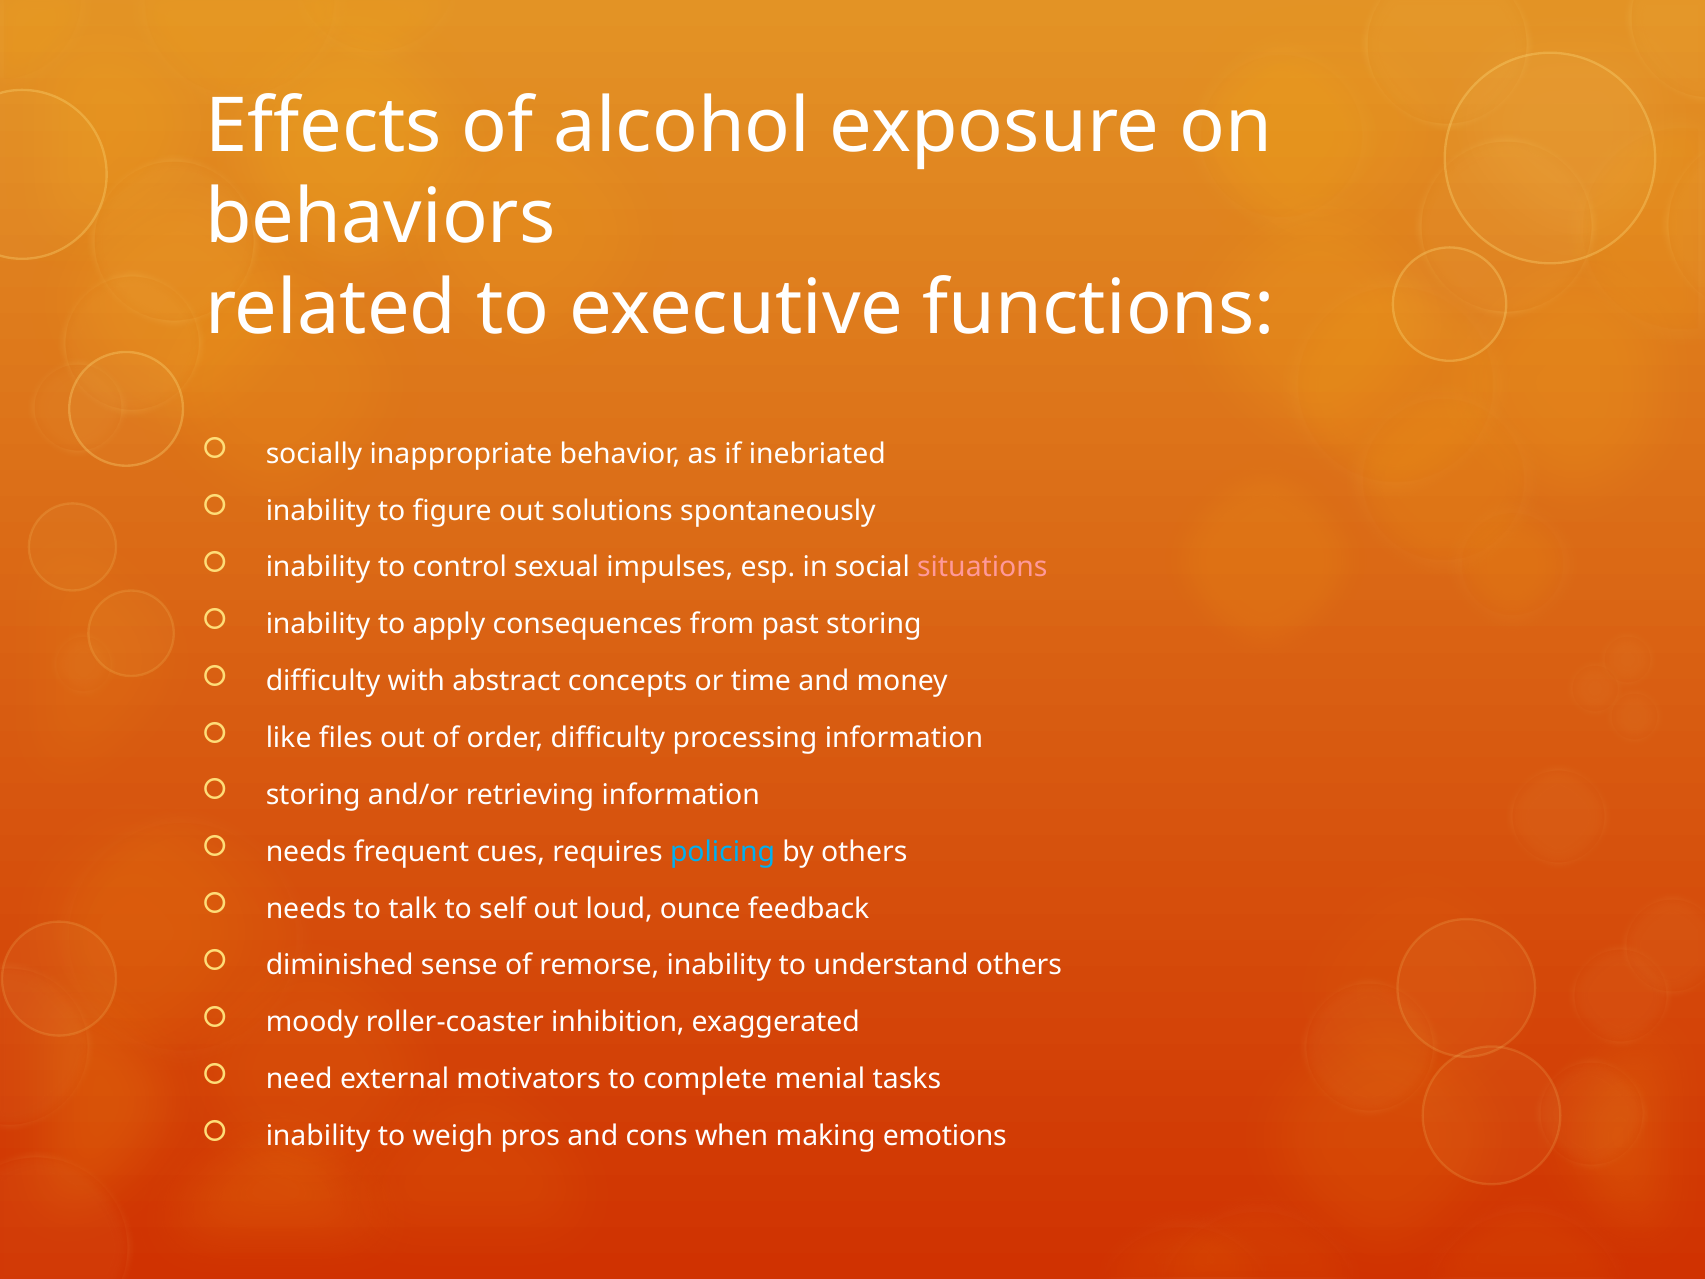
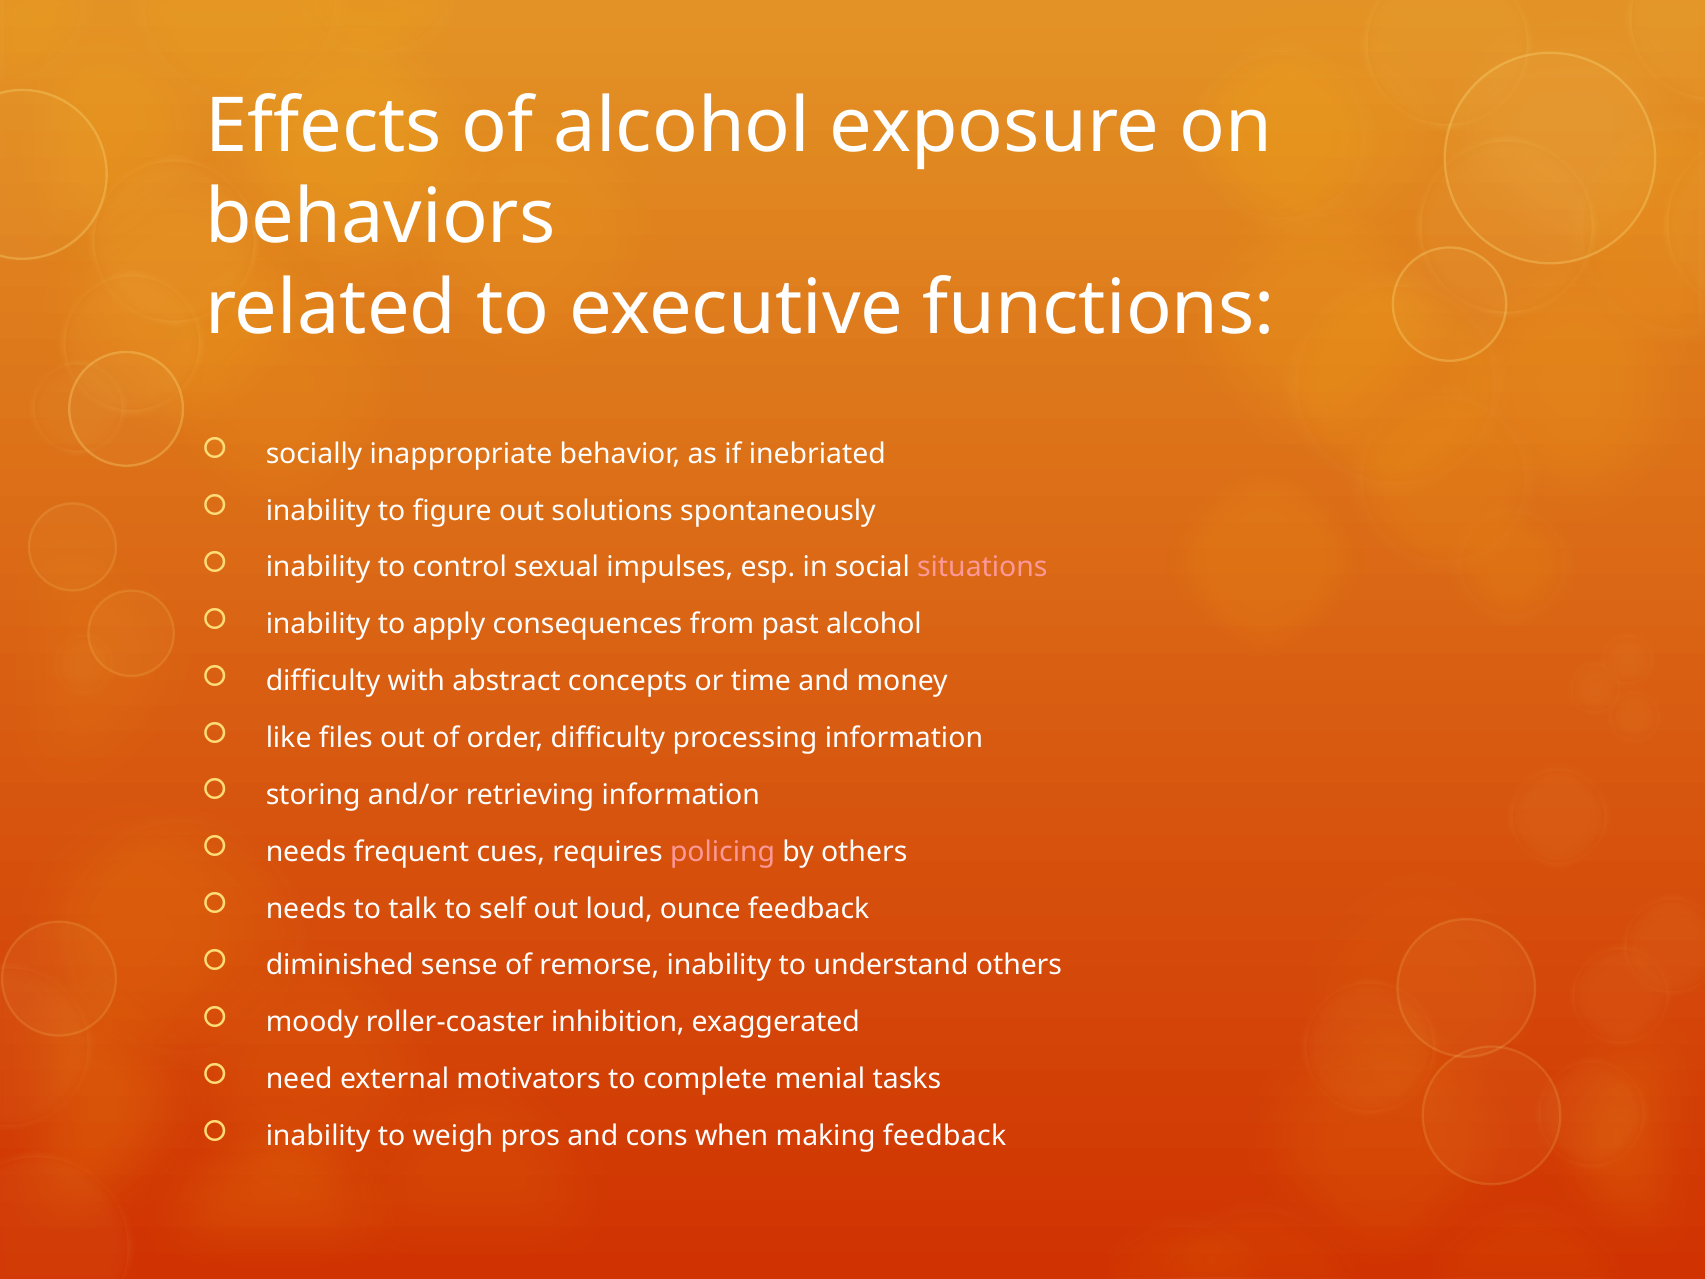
past storing: storing -> alcohol
policing colour: light blue -> pink
making emotions: emotions -> feedback
